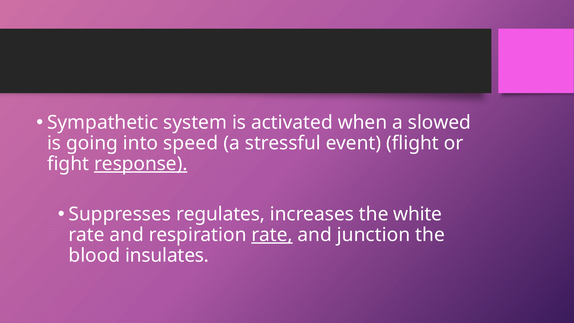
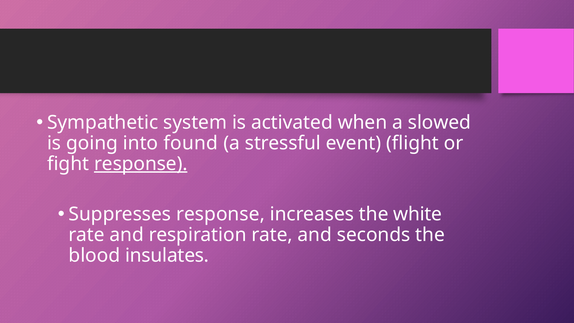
speed: speed -> found
Suppresses regulates: regulates -> response
rate at (272, 235) underline: present -> none
junction: junction -> seconds
